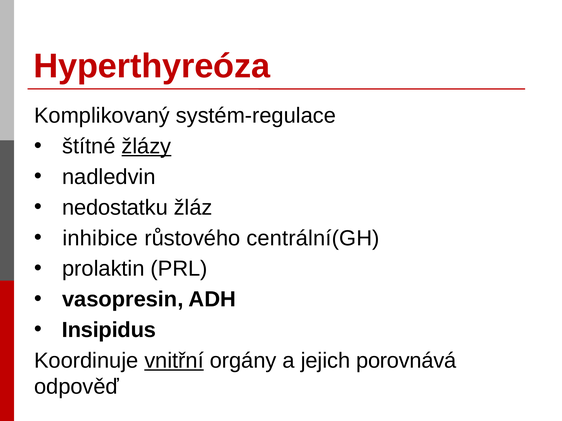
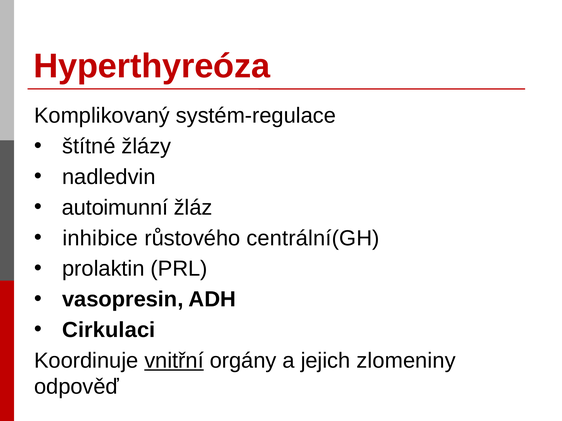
žlázy underline: present -> none
nedostatku: nedostatku -> autoimunní
Insipidus: Insipidus -> Cirkulaci
porovnává: porovnává -> zlomeniny
